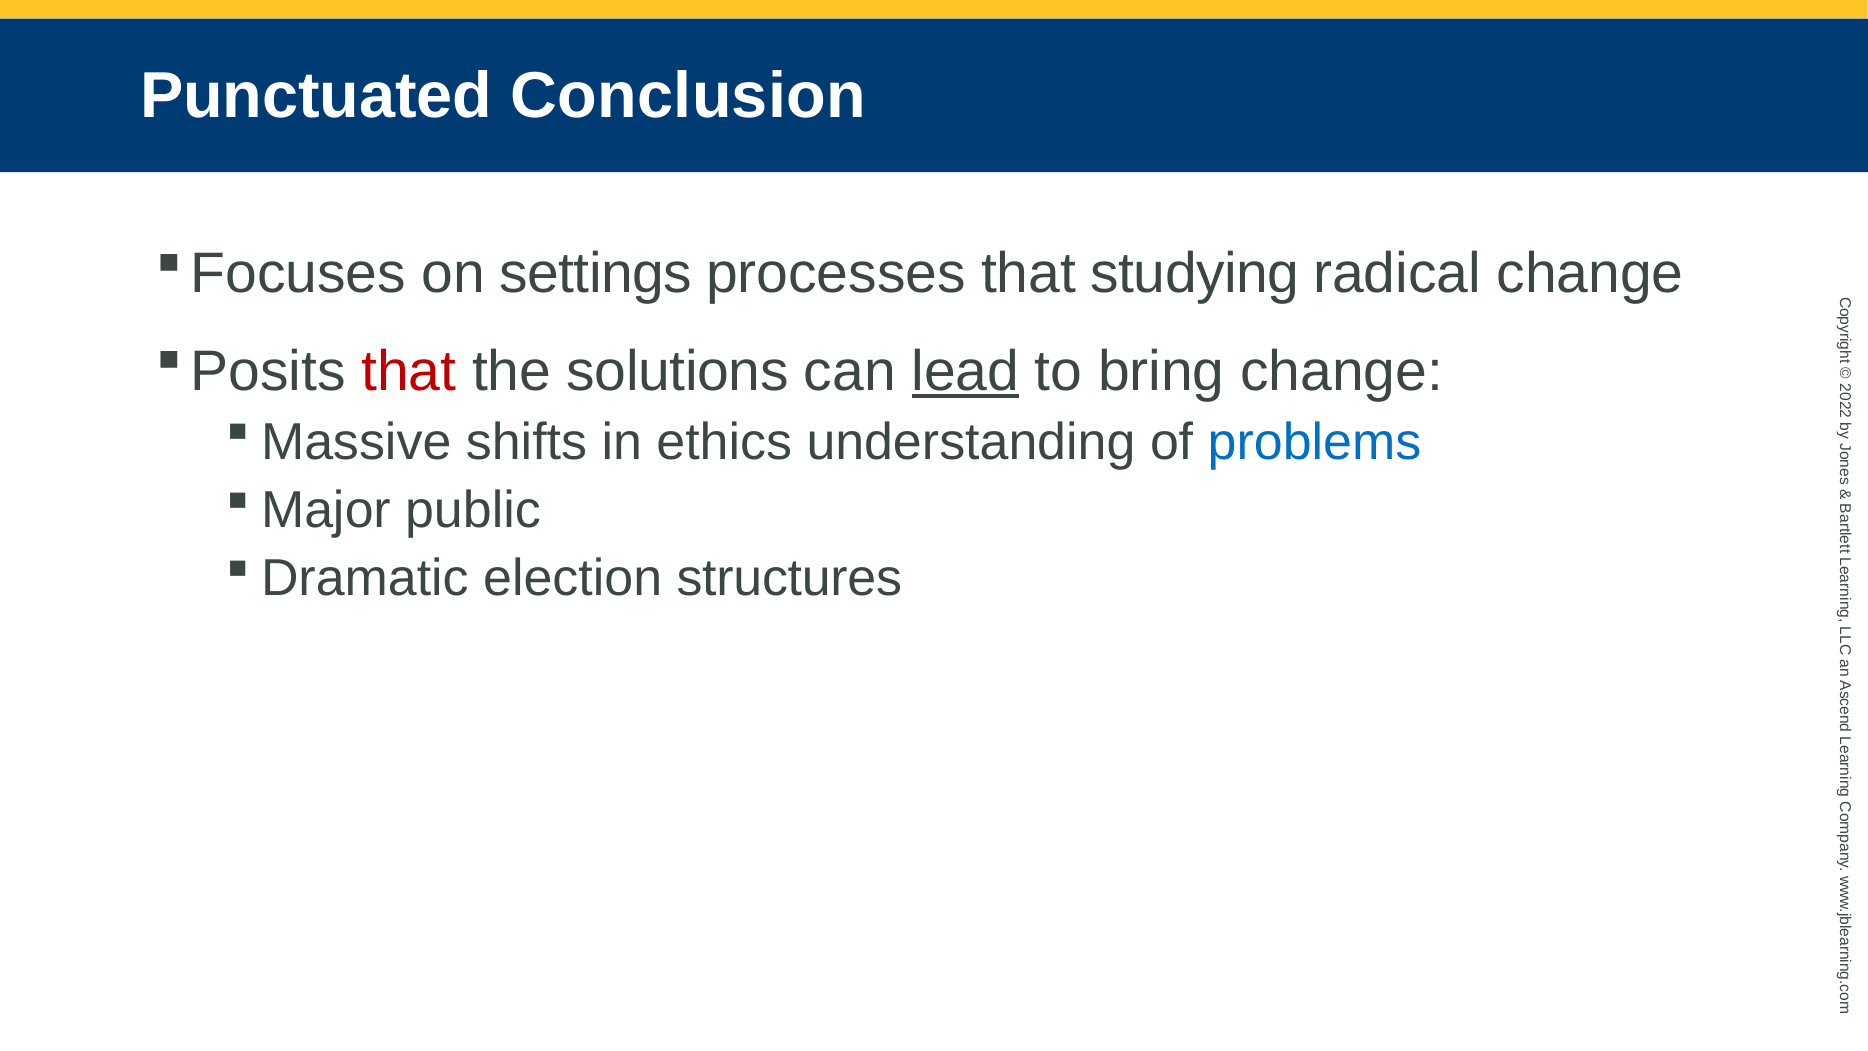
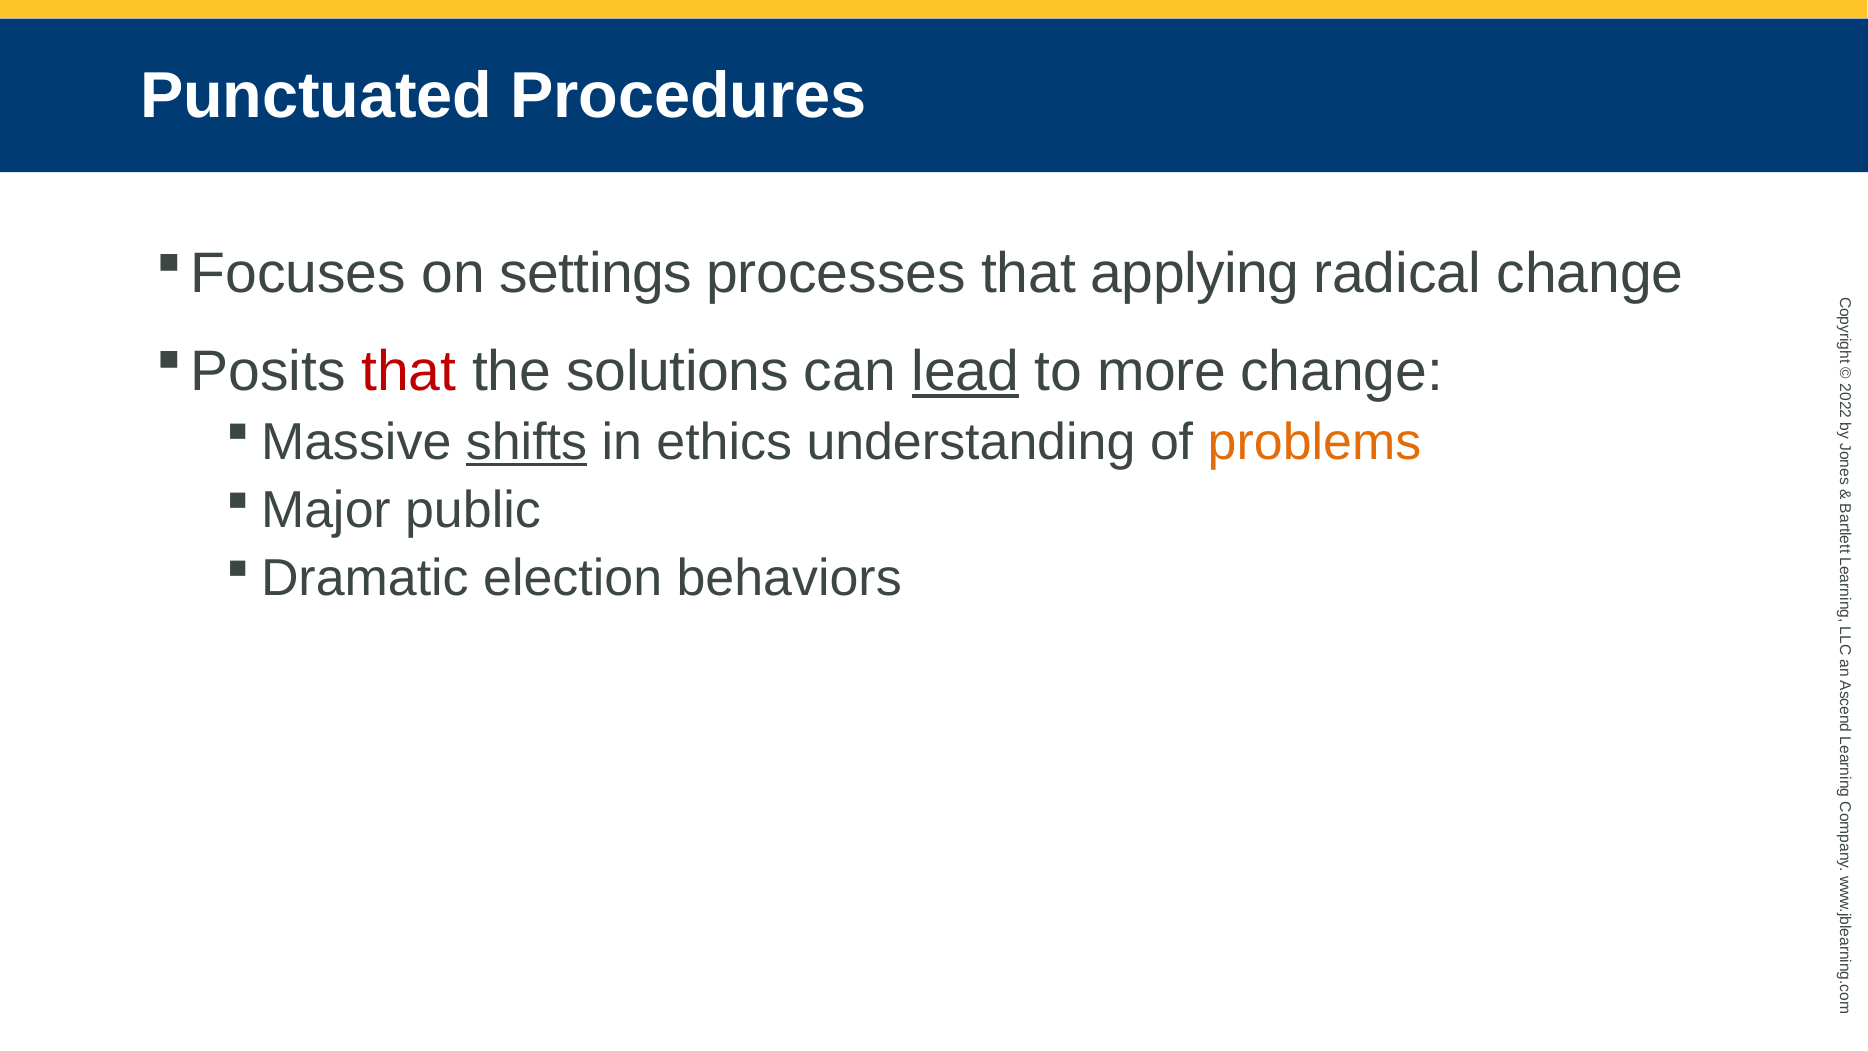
Conclusion: Conclusion -> Procedures
studying: studying -> applying
bring: bring -> more
shifts underline: none -> present
problems colour: blue -> orange
structures: structures -> behaviors
